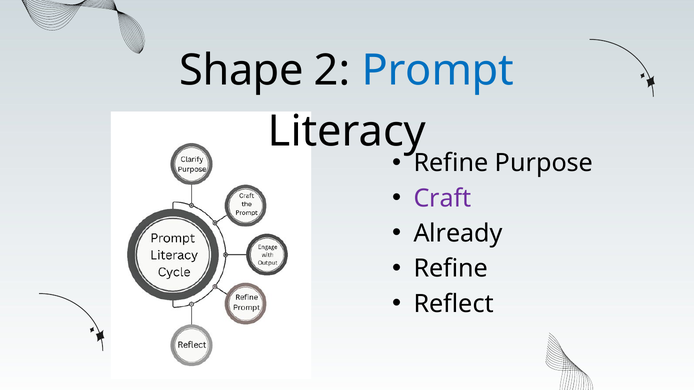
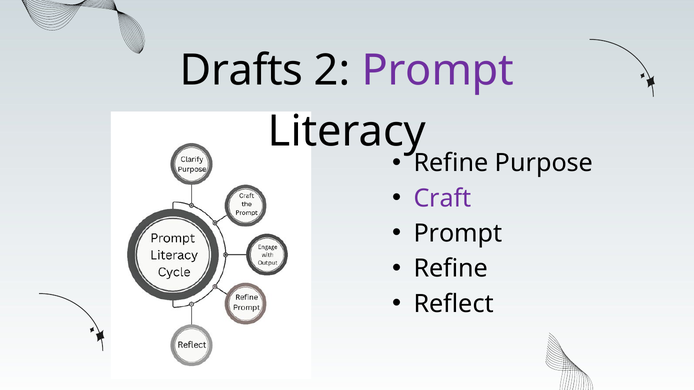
Shape: Shape -> Drafts
Prompt at (438, 71) colour: blue -> purple
Already at (458, 234): Already -> Prompt
